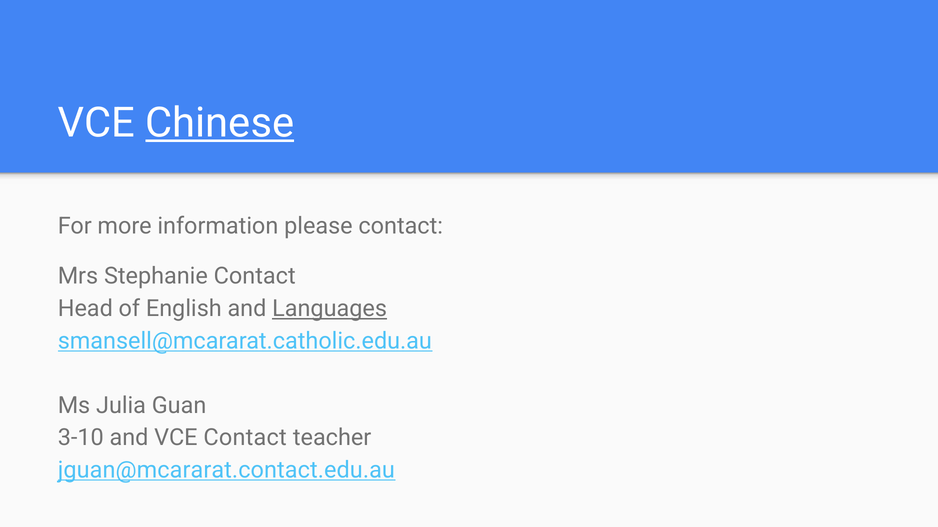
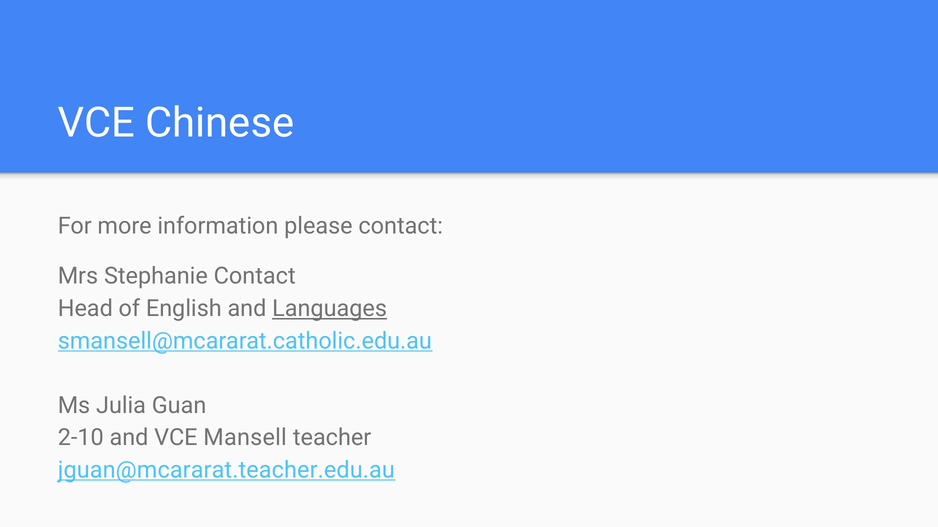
Chinese underline: present -> none
3-10: 3-10 -> 2-10
VCE Contact: Contact -> Mansell
jguan@mcararat.contact.edu.au: jguan@mcararat.contact.edu.au -> jguan@mcararat.teacher.edu.au
